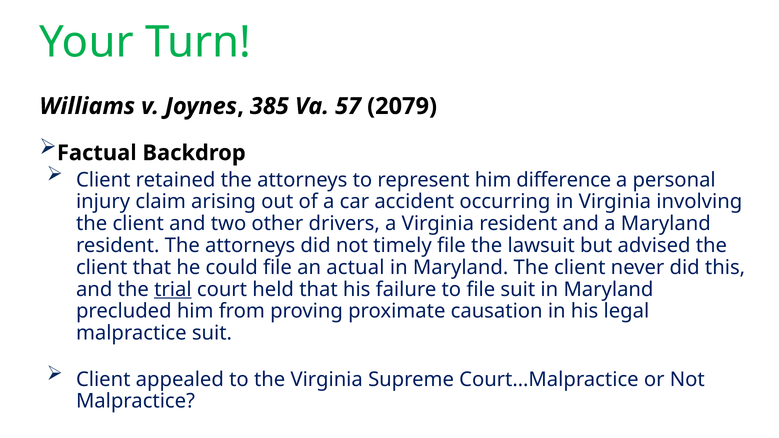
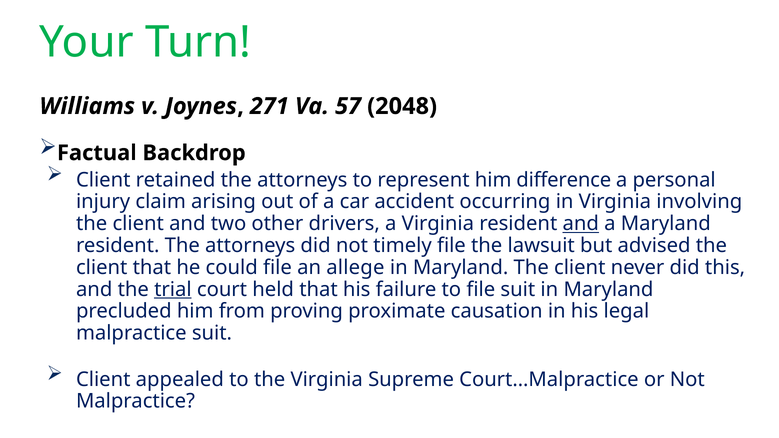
385: 385 -> 271
2079: 2079 -> 2048
and at (581, 224) underline: none -> present
actual: actual -> allege
